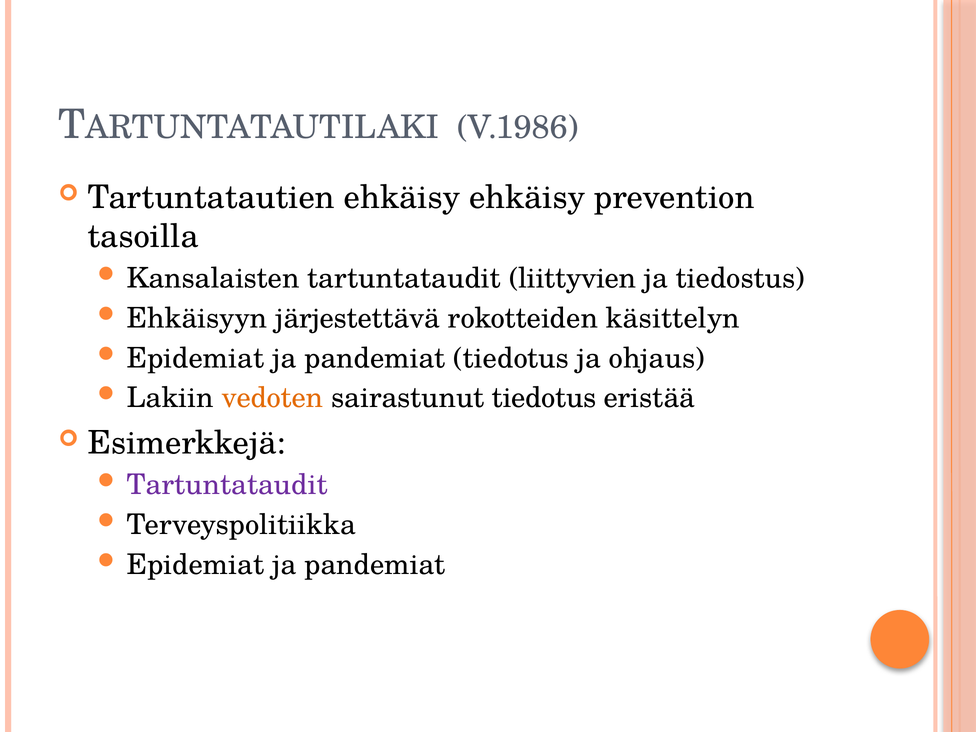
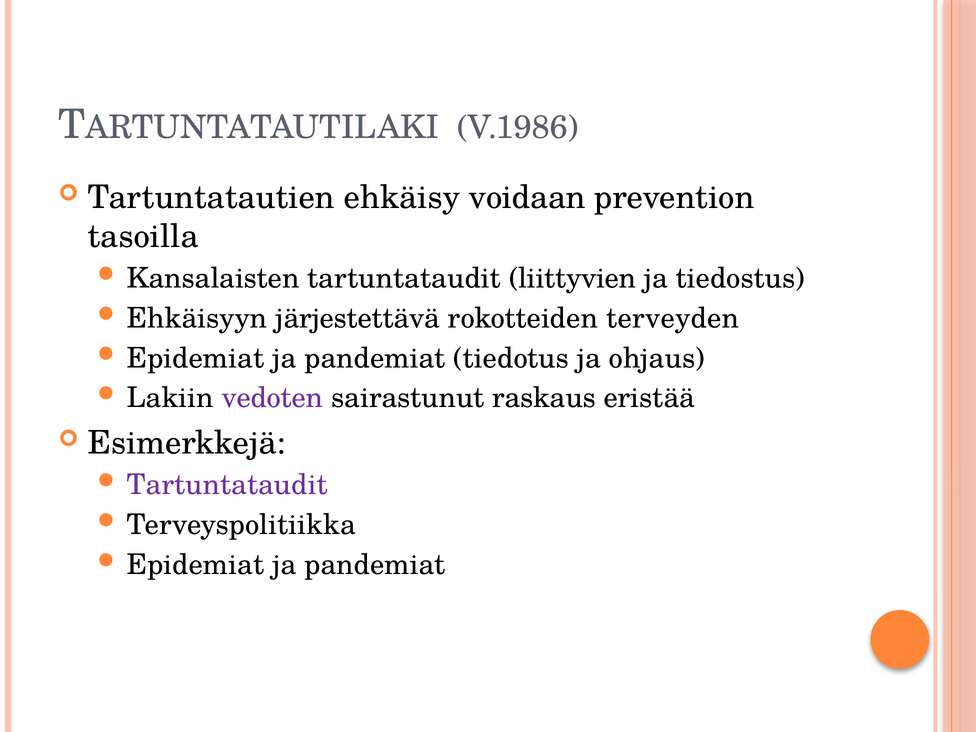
ehkäisy ehkäisy: ehkäisy -> voidaan
käsittelyn: käsittelyn -> terveyden
vedoten colour: orange -> purple
sairastunut tiedotus: tiedotus -> raskaus
